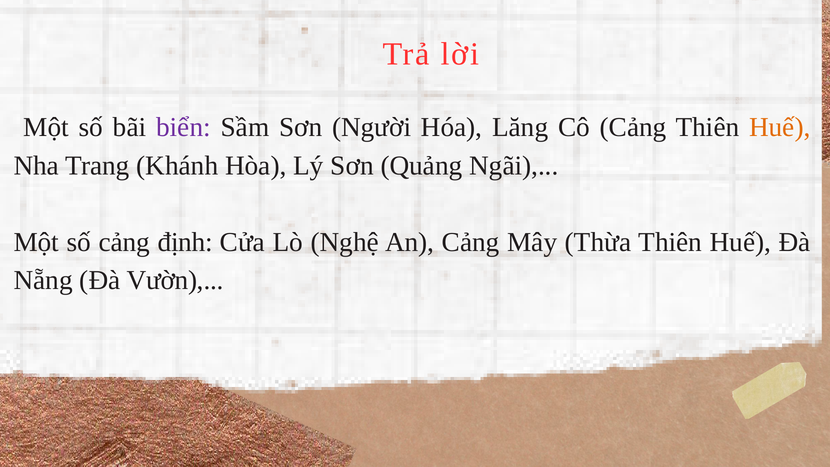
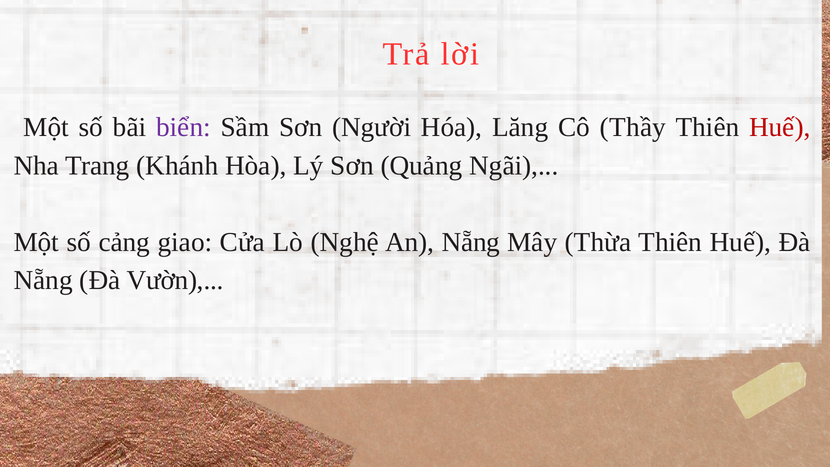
Cô Cảng: Cảng -> Thầy
Huế at (780, 127) colour: orange -> red
định: định -> giao
An Cảng: Cảng -> Nẵng
